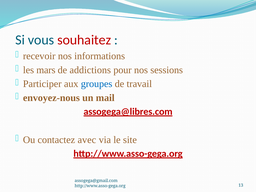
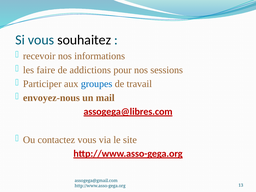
souhaitez colour: red -> black
mars: mars -> faire
contactez avec: avec -> vous
